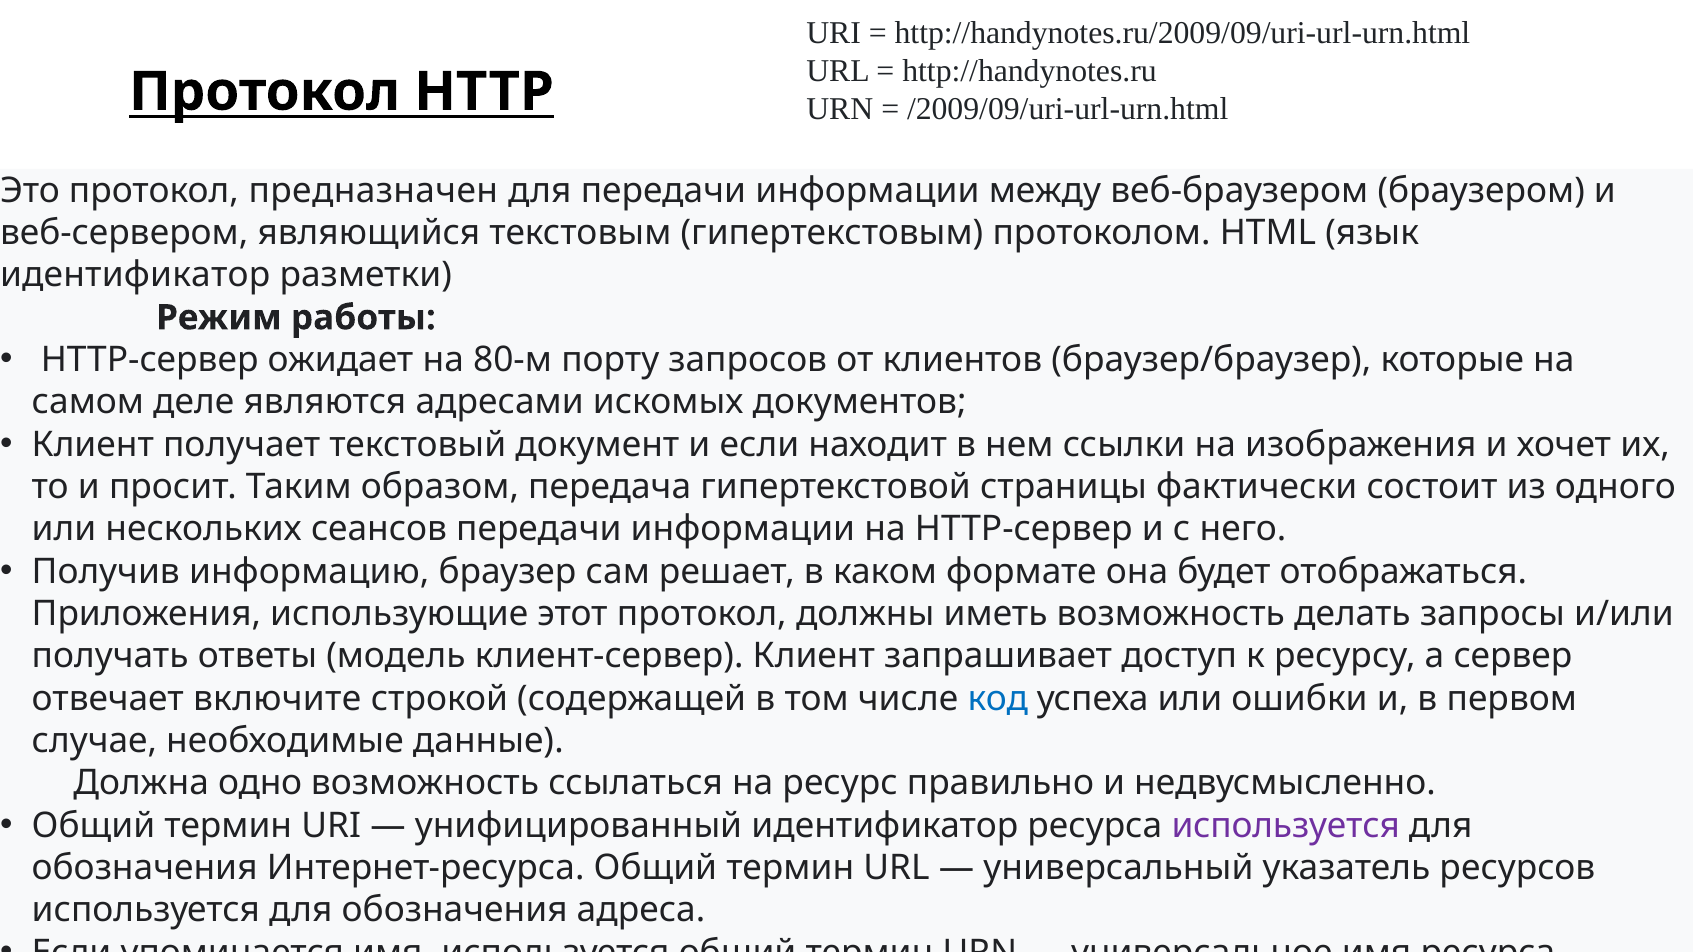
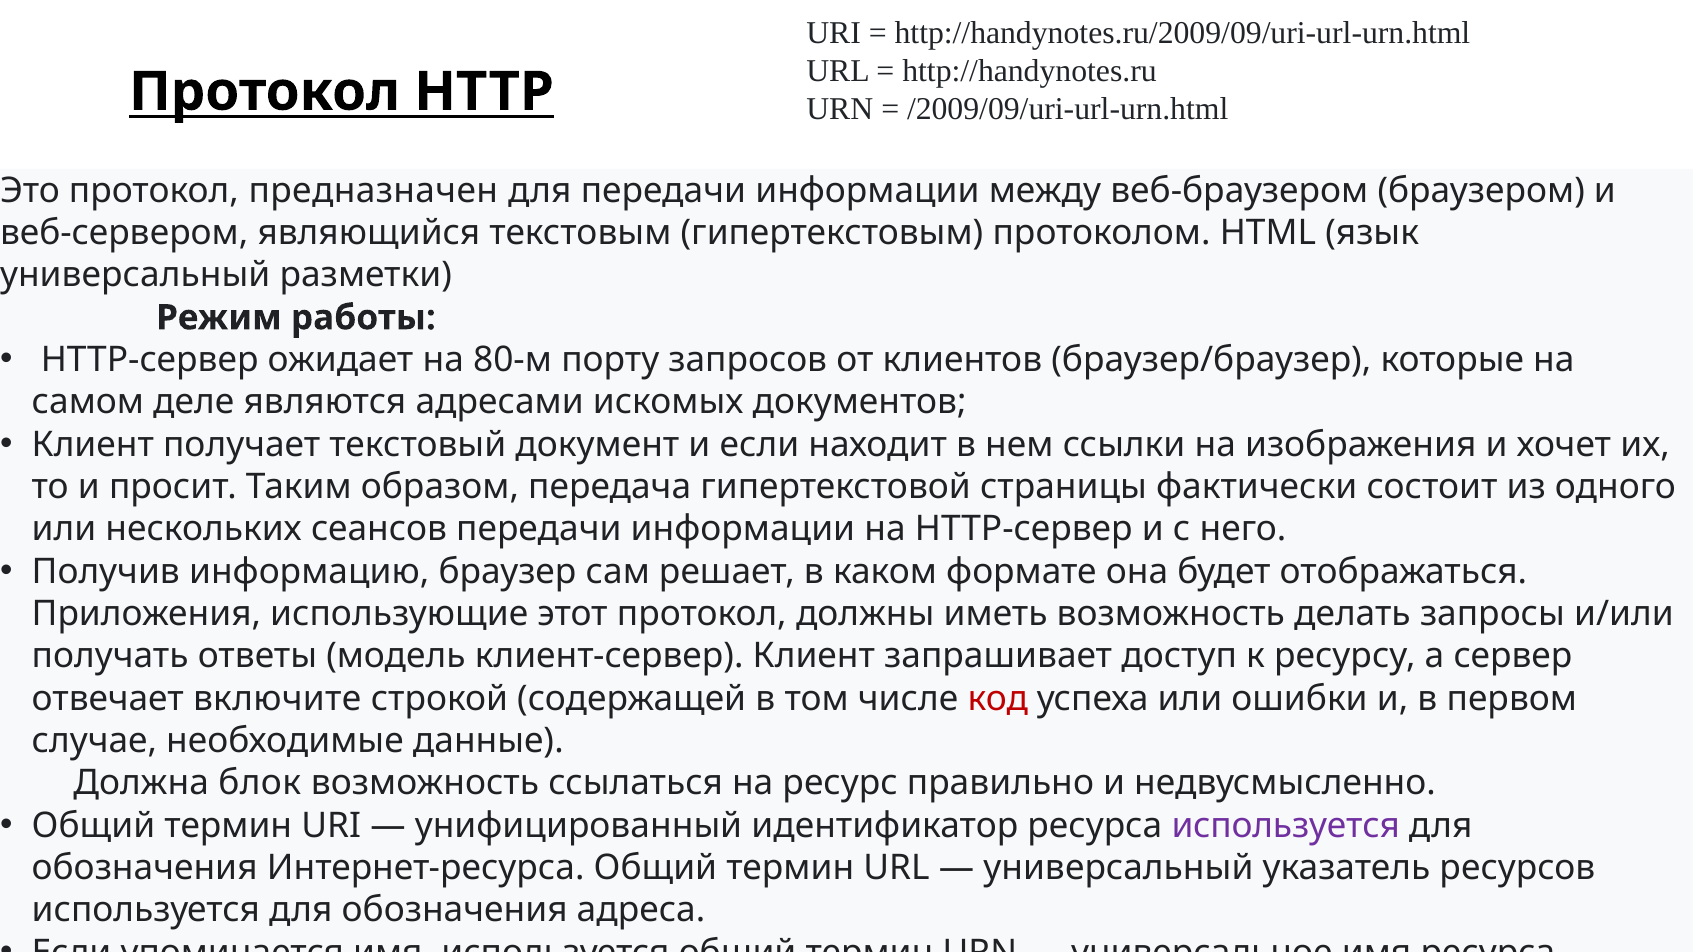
идентификатор at (135, 275): идентификатор -> универсальный
код colour: blue -> red
одно: одно -> блок
